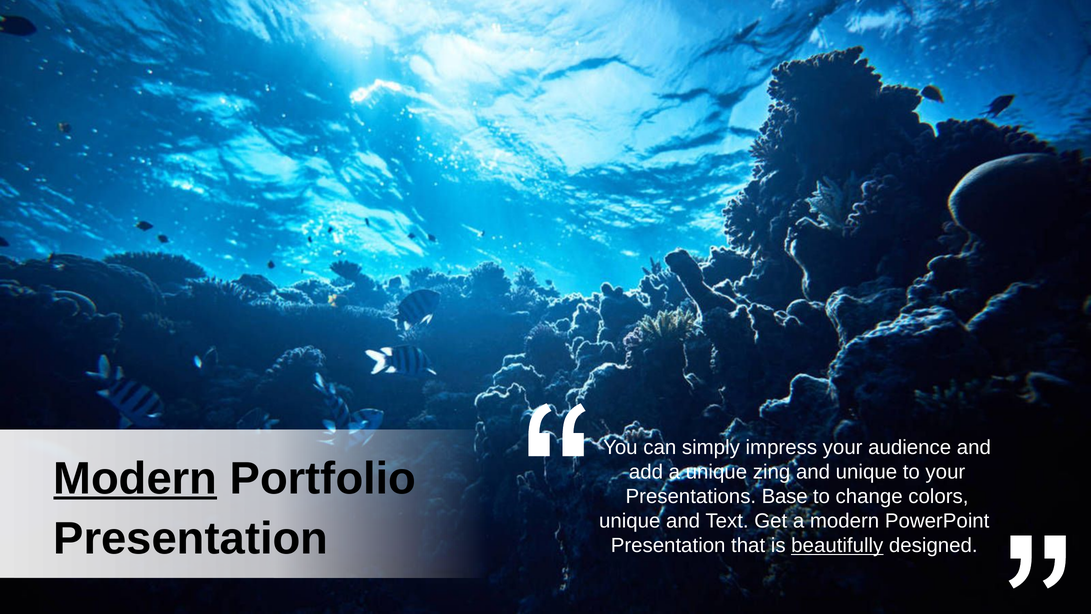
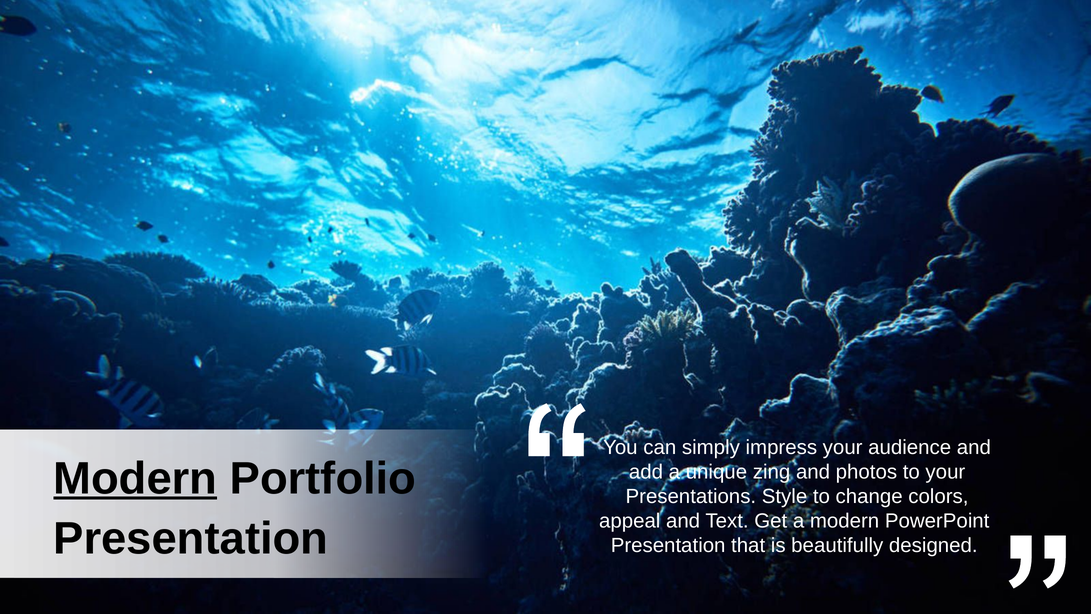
and unique: unique -> photos
Base: Base -> Style
unique at (630, 521): unique -> appeal
beautifully underline: present -> none
